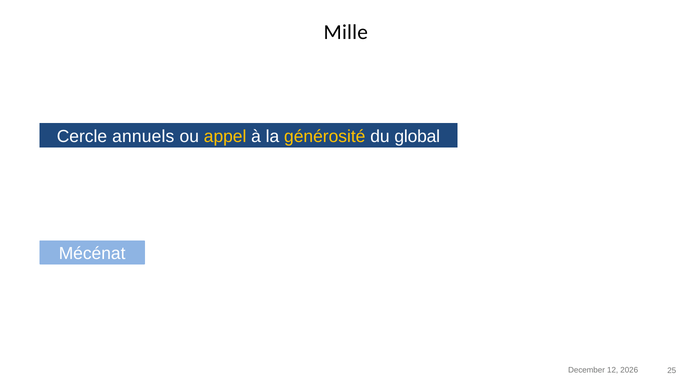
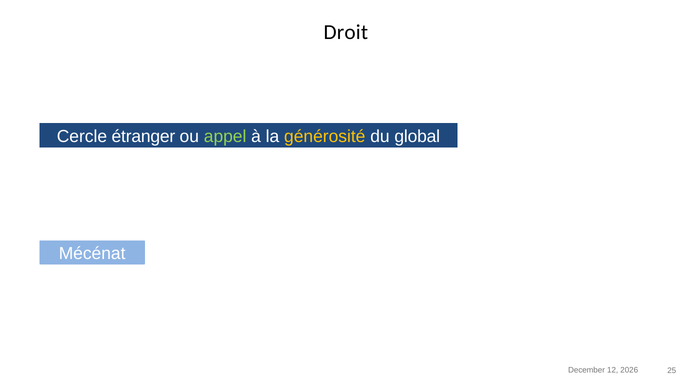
Mille: Mille -> Droit
annuels: annuels -> étranger
appel colour: yellow -> light green
